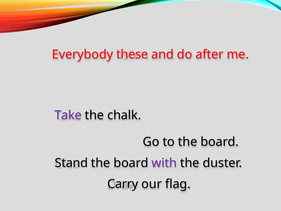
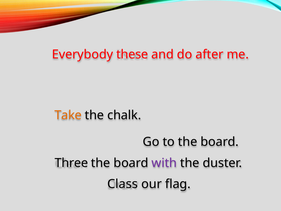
Take colour: purple -> orange
Stand: Stand -> Three
Carry: Carry -> Class
